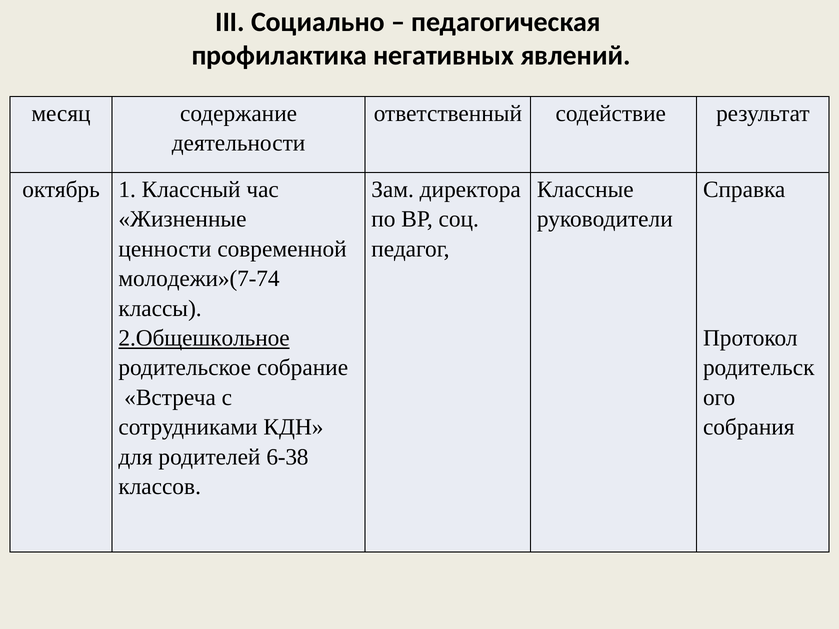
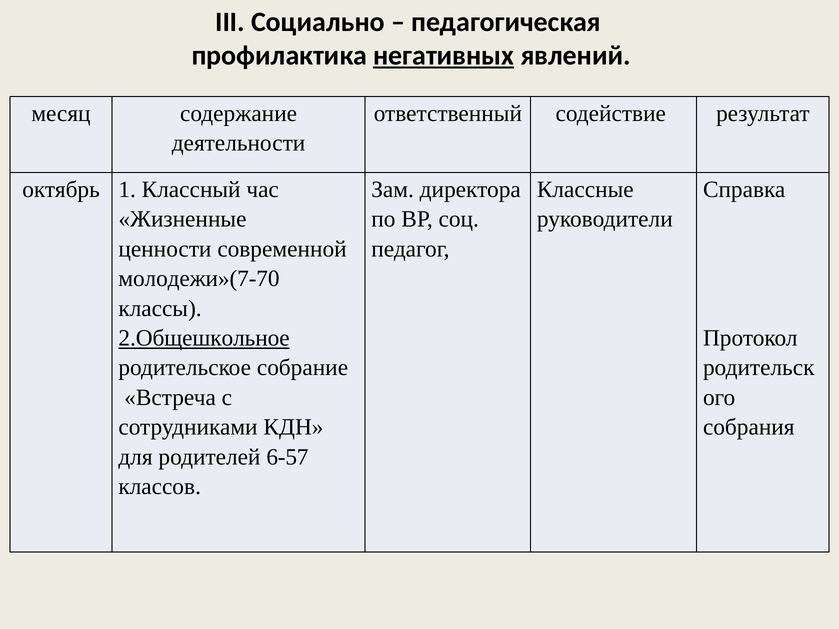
негативных underline: none -> present
молодежи»(7-74: молодежи»(7-74 -> молодежи»(7-70
6-38: 6-38 -> 6-57
